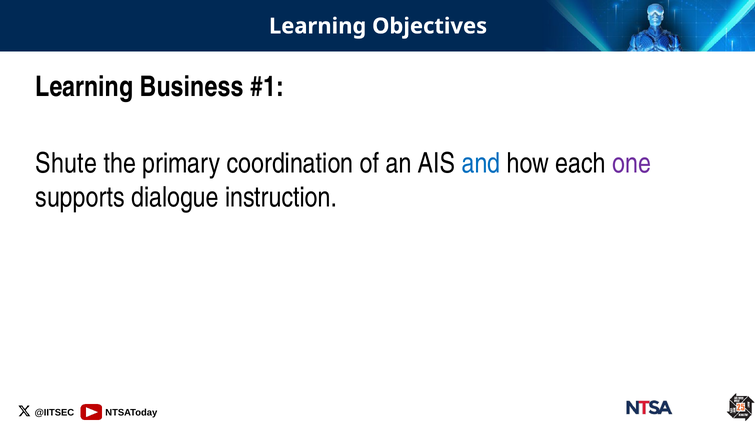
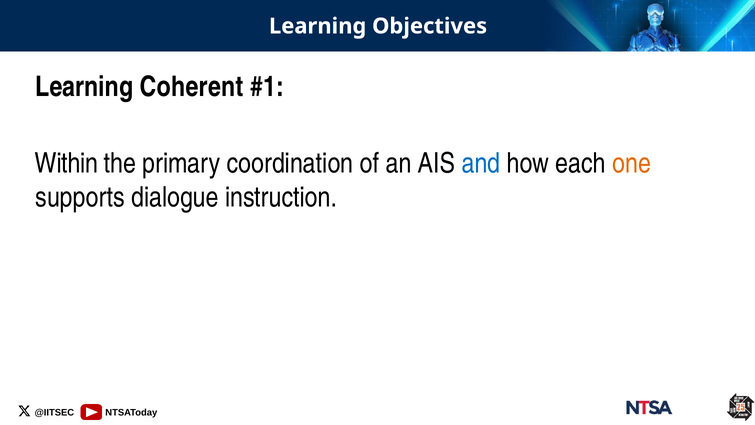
Business: Business -> Coherent
Shute: Shute -> Within
one colour: purple -> orange
